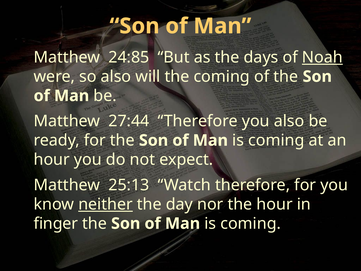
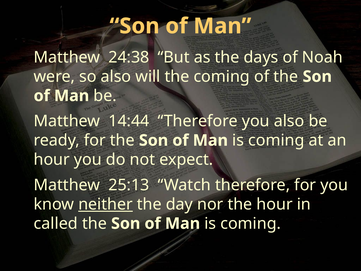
24:85: 24:85 -> 24:38
Noah underline: present -> none
27:44: 27:44 -> 14:44
finger: finger -> called
